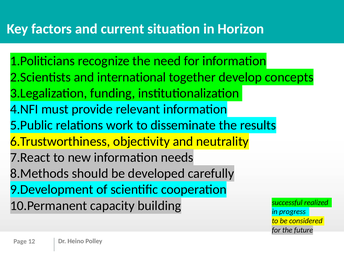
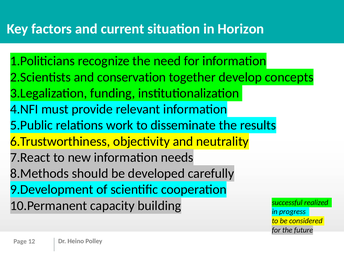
international: international -> conservation
